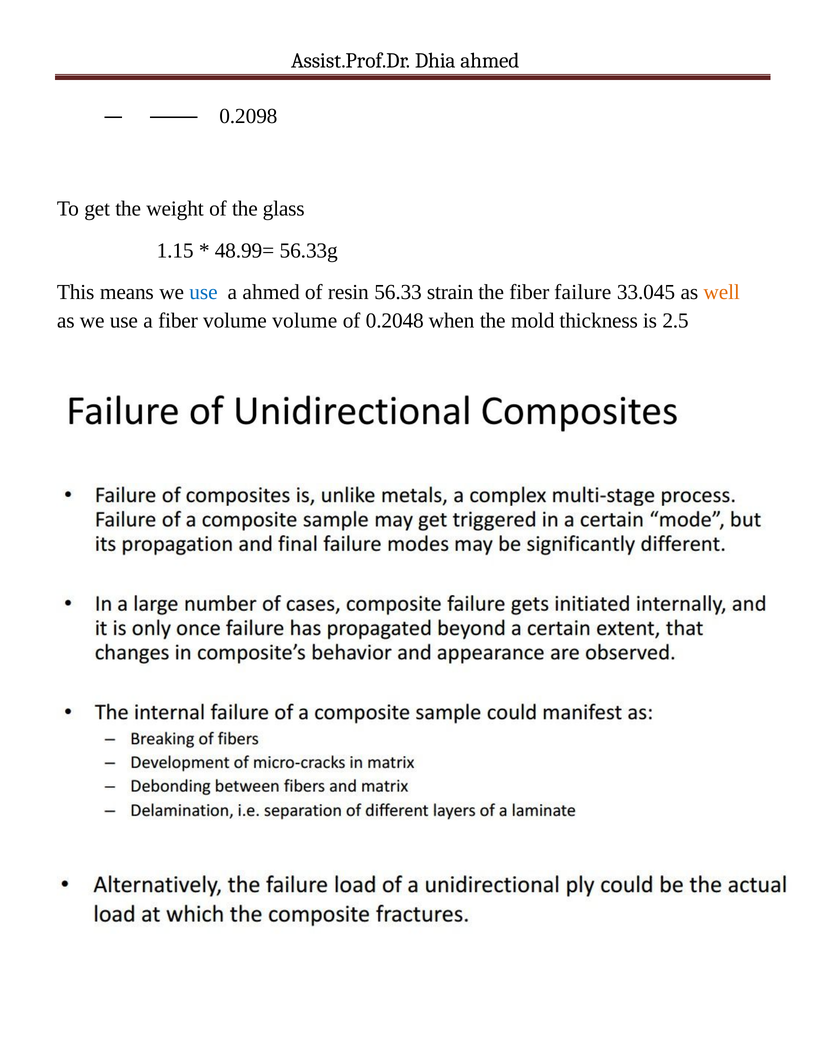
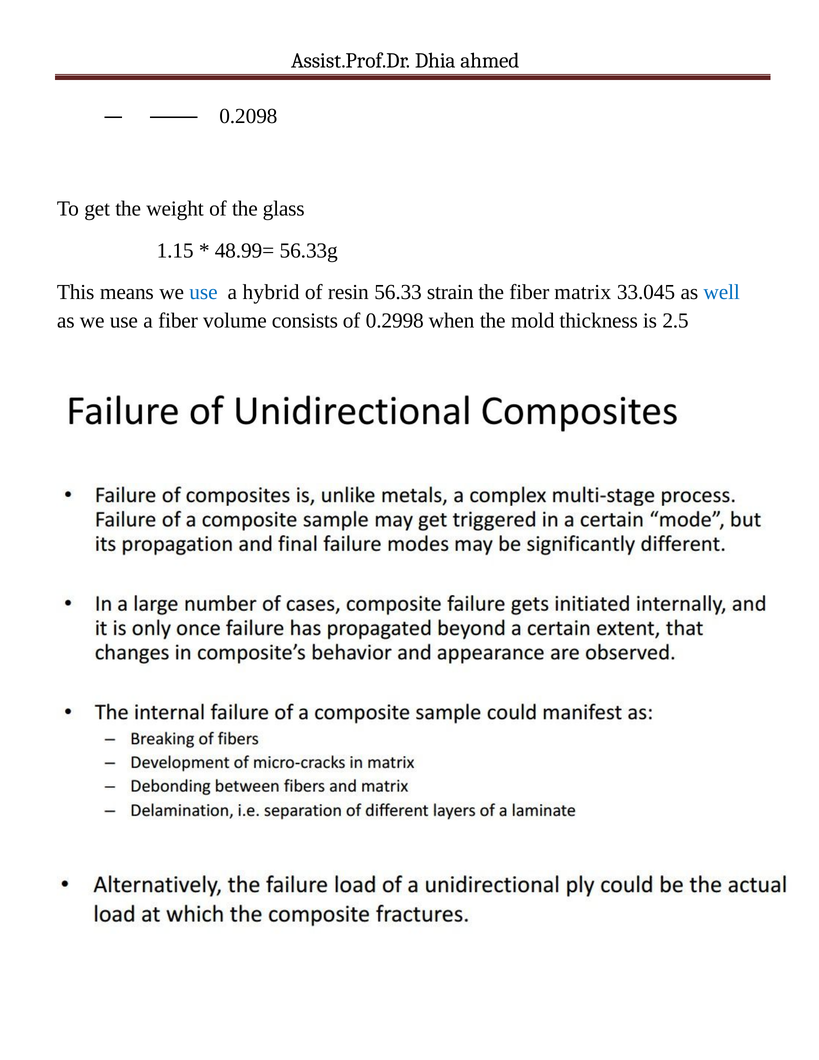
a ahmed: ahmed -> hybrid
failure: failure -> matrix
well colour: orange -> blue
volume volume: volume -> consists
0.2048: 0.2048 -> 0.2998
